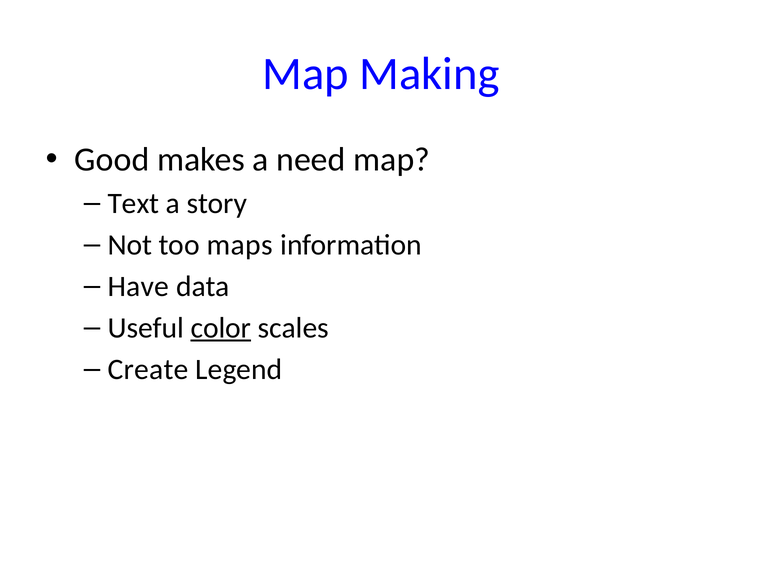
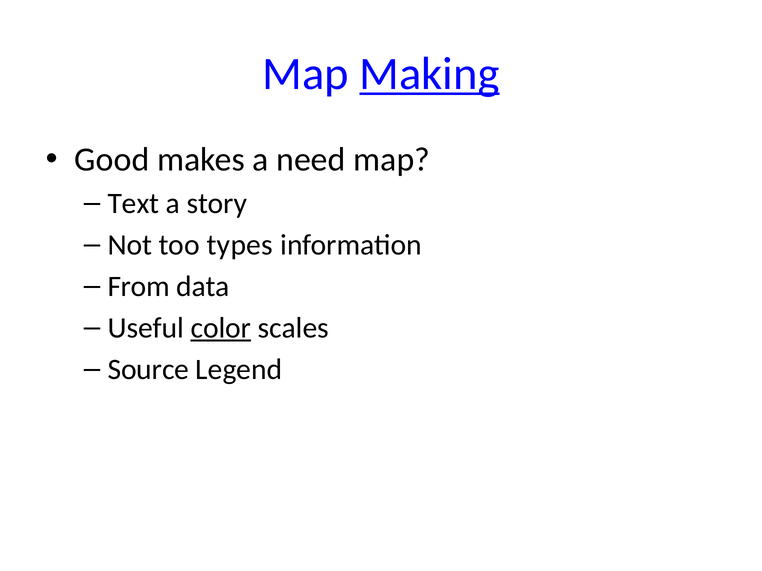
Making underline: none -> present
maps: maps -> types
Have: Have -> From
Create: Create -> Source
